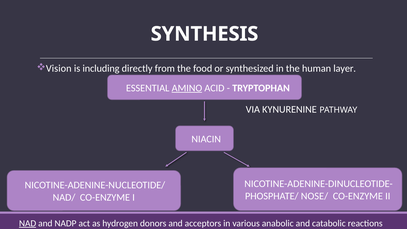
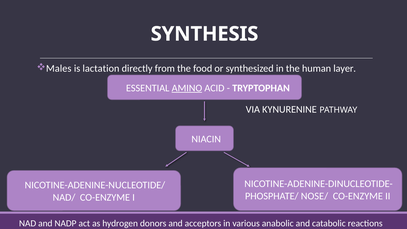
Vision: Vision -> Males
including: including -> lactation
NAD underline: present -> none
